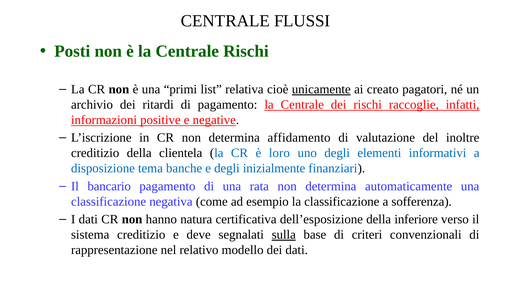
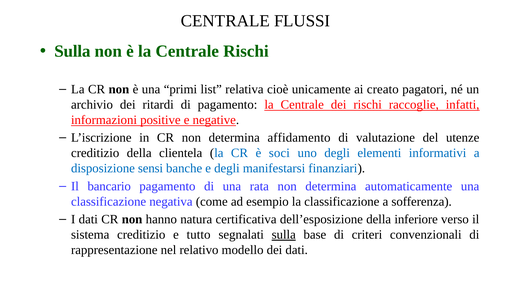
Posti at (72, 51): Posti -> Sulla
unicamente underline: present -> none
inoltre: inoltre -> utenze
loro: loro -> soci
tema: tema -> sensi
inizialmente: inizialmente -> manifestarsi
deve: deve -> tutto
